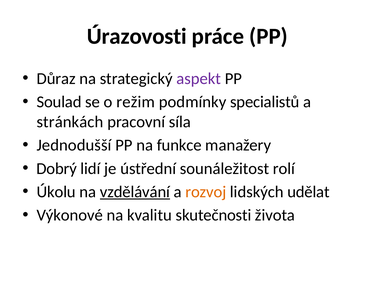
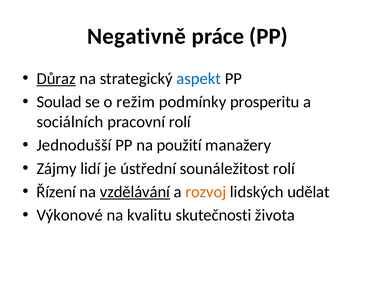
Úrazovosti: Úrazovosti -> Negativně
Důraz underline: none -> present
aspekt colour: purple -> blue
specialistů: specialistů -> prosperitu
stránkách: stránkách -> sociálních
pracovní síla: síla -> rolí
funkce: funkce -> použití
Dobrý: Dobrý -> Zájmy
Úkolu: Úkolu -> Řízení
